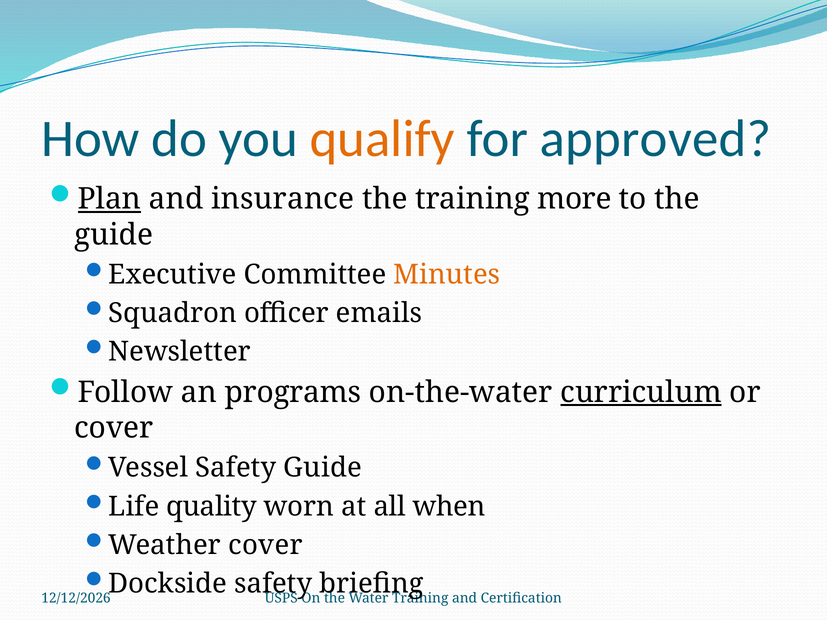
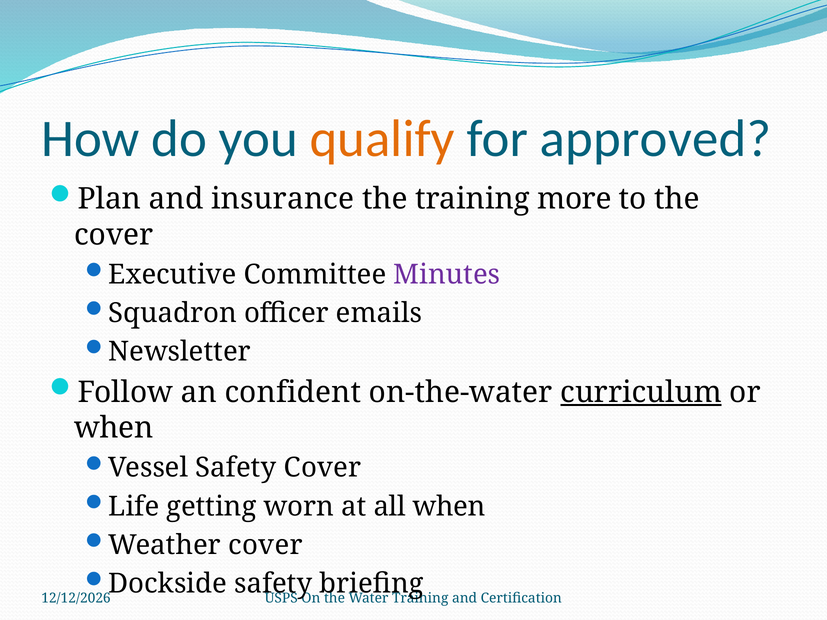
Plan underline: present -> none
guide at (114, 235): guide -> cover
Minutes colour: orange -> purple
programs: programs -> confident
cover at (114, 428): cover -> when
Safety Guide: Guide -> Cover
quality: quality -> getting
